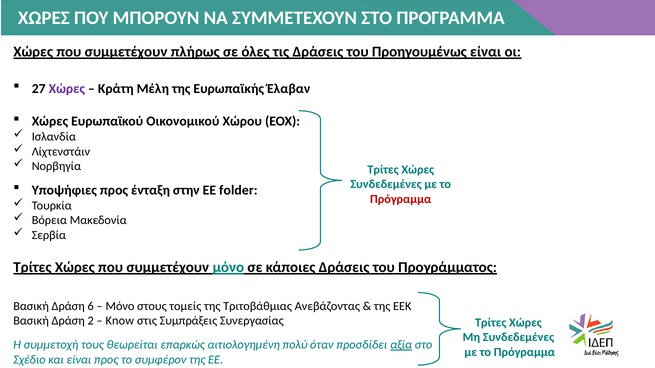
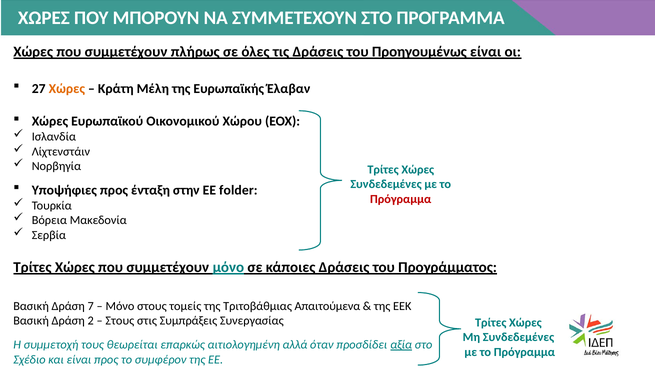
Χώρες at (67, 89) colour: purple -> orange
6: 6 -> 7
Ανεβάζοντας: Ανεβάζοντας -> Απαιτούμενα
Know at (120, 321): Know -> Στους
πολύ: πολύ -> αλλά
